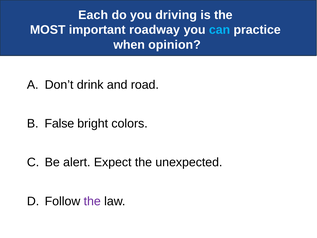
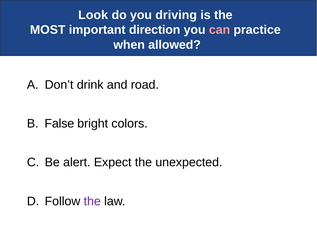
Each: Each -> Look
roadway: roadway -> direction
can colour: light blue -> pink
opinion: opinion -> allowed
